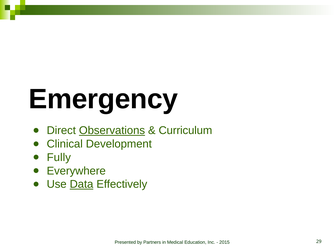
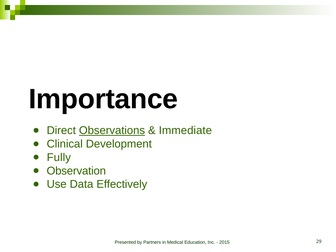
Emergency: Emergency -> Importance
Curriculum: Curriculum -> Immediate
Everywhere: Everywhere -> Observation
Data underline: present -> none
